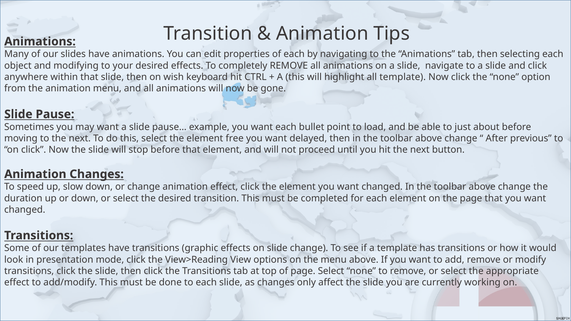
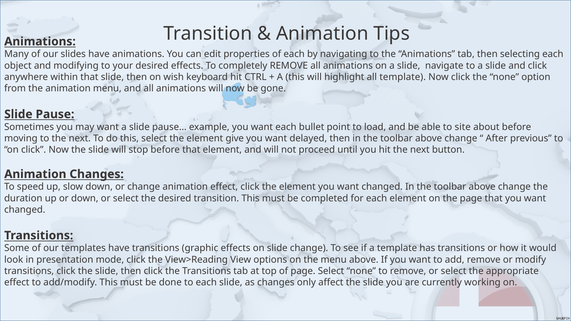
just: just -> site
free: free -> give
